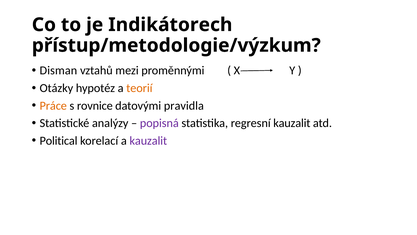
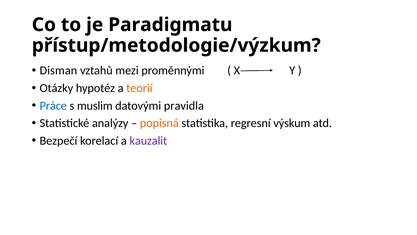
Indikátorech: Indikátorech -> Paradigmatu
Práce colour: orange -> blue
rovnice: rovnice -> muslim
popisná colour: purple -> orange
regresní kauzalit: kauzalit -> výskum
Political: Political -> Bezpečí
